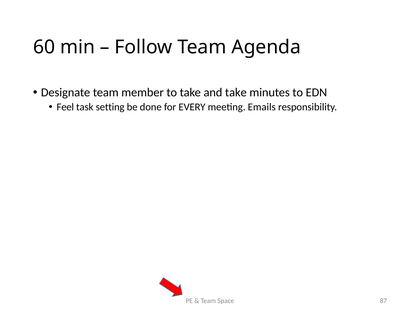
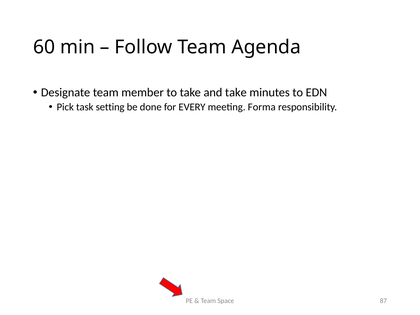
Feel: Feel -> Pick
Emails: Emails -> Forma
